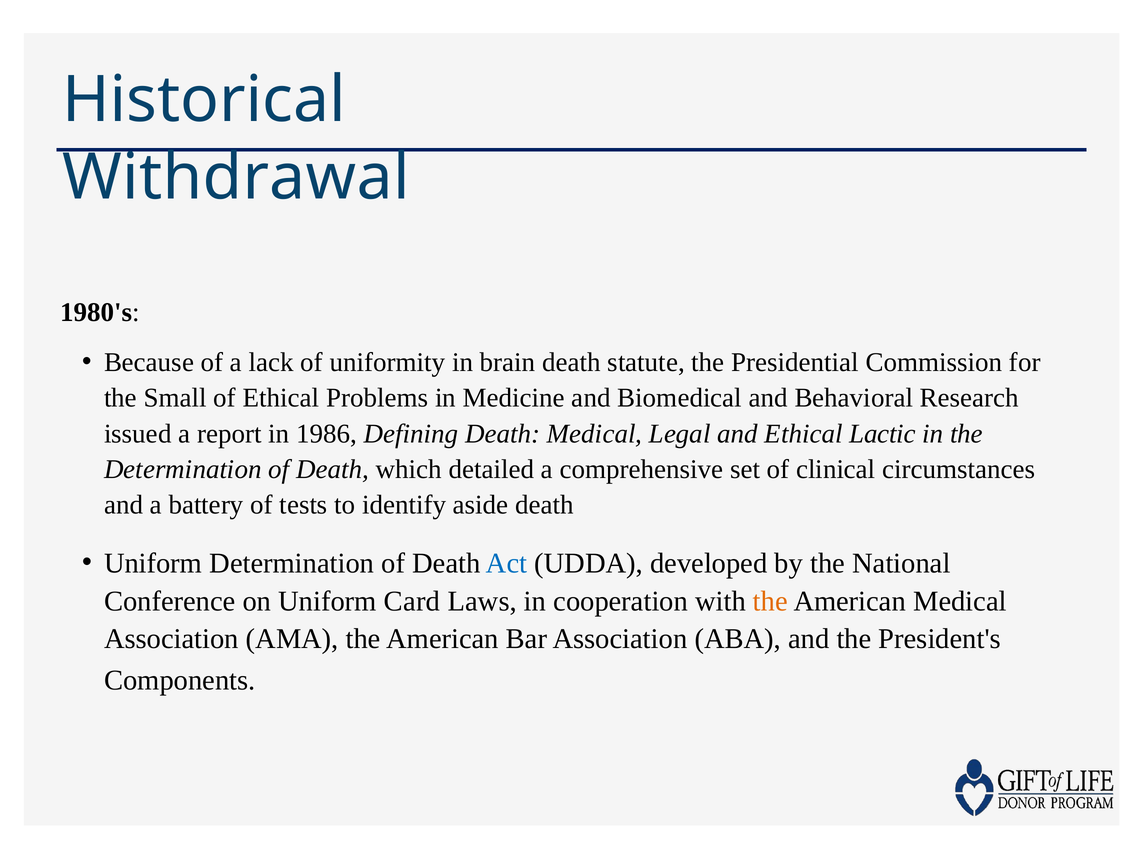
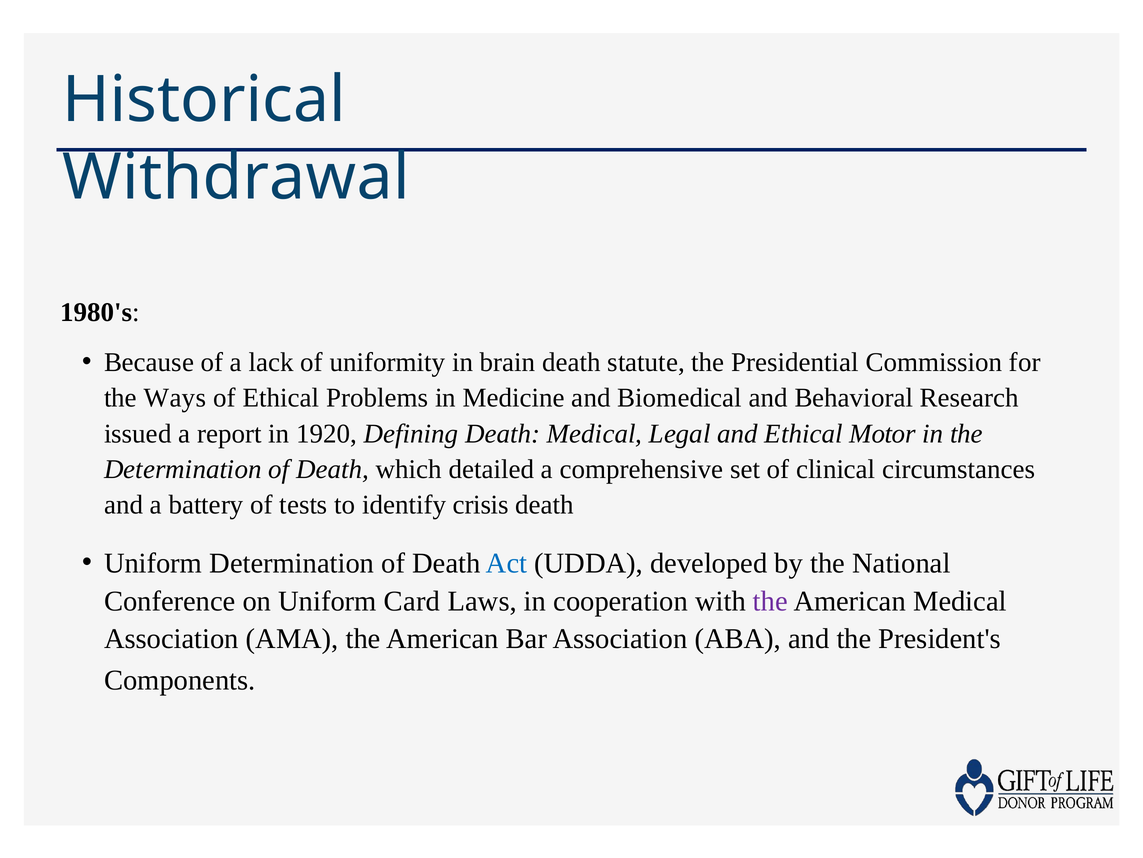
Small: Small -> Ways
1986: 1986 -> 1920
Lactic: Lactic -> Motor
aside: aside -> crisis
the at (770, 601) colour: orange -> purple
